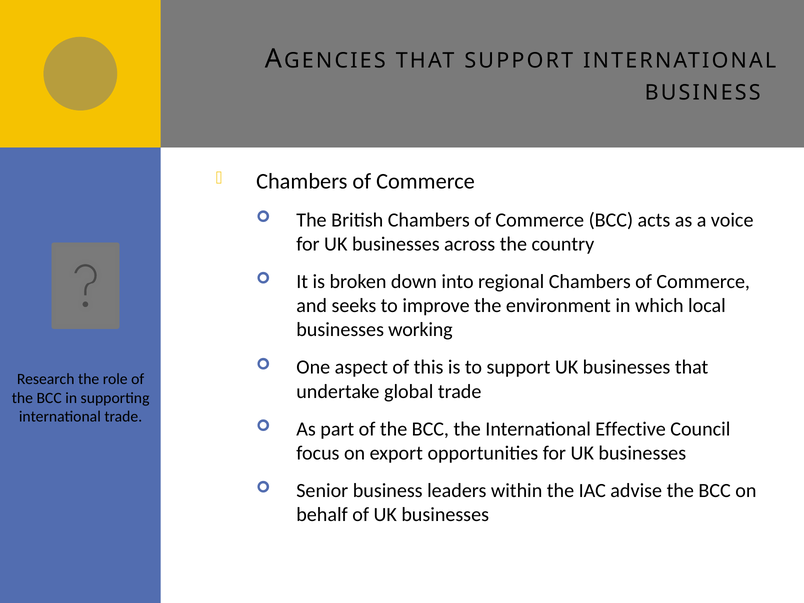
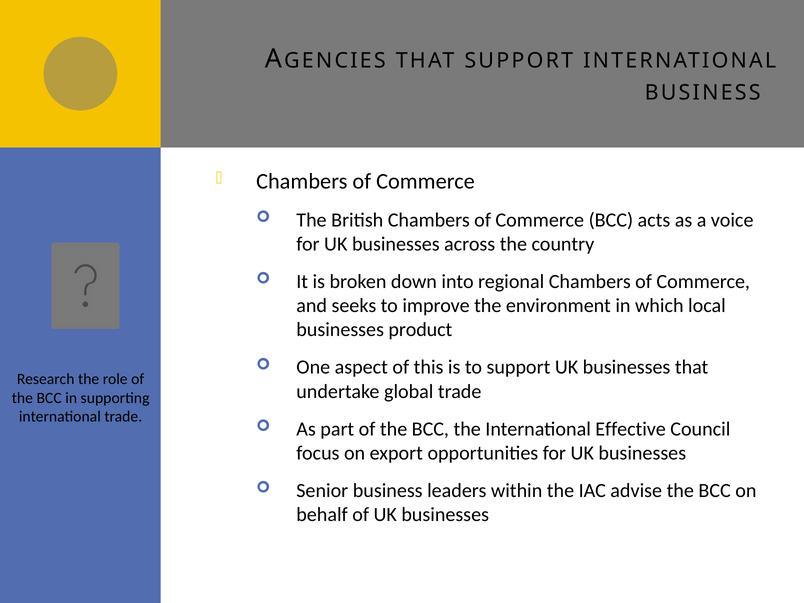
working: working -> product
